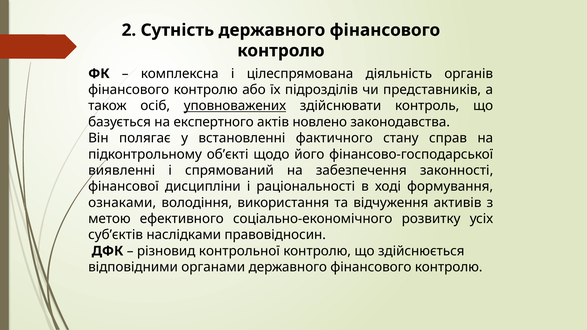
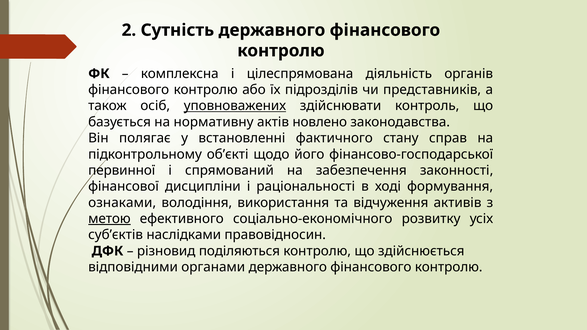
експертного: експертного -> нормативну
виявленні: виявленні -> первинної
метою underline: none -> present
контрольної: контрольної -> поділяються
